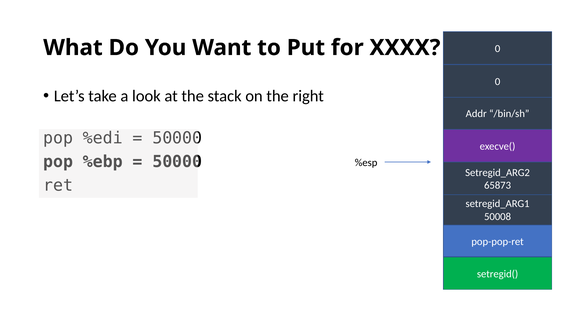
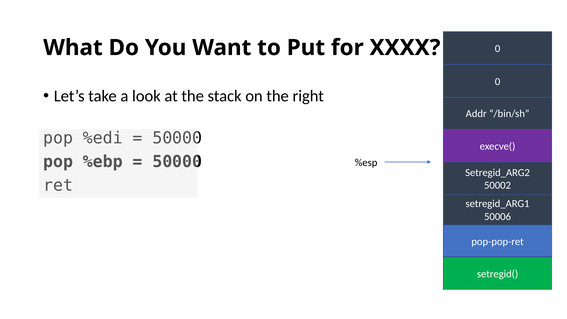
65873: 65873 -> 50002
50008: 50008 -> 50006
